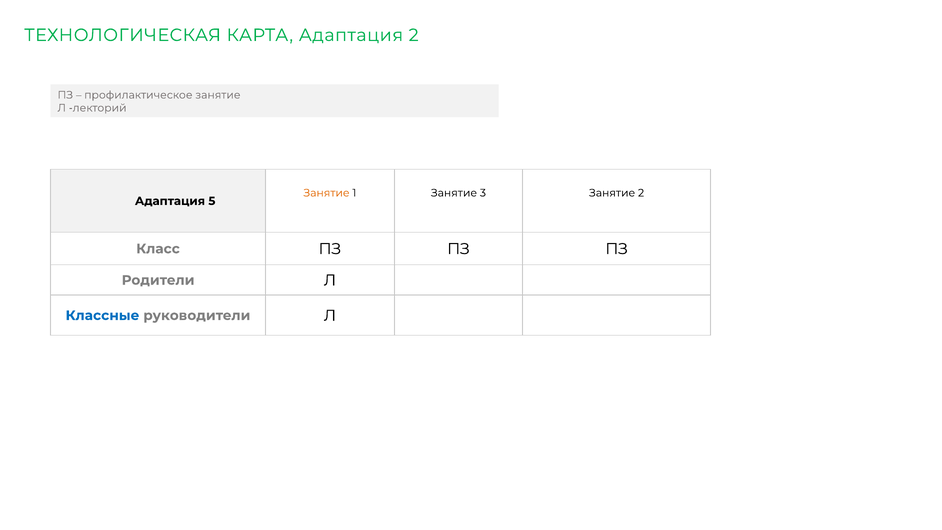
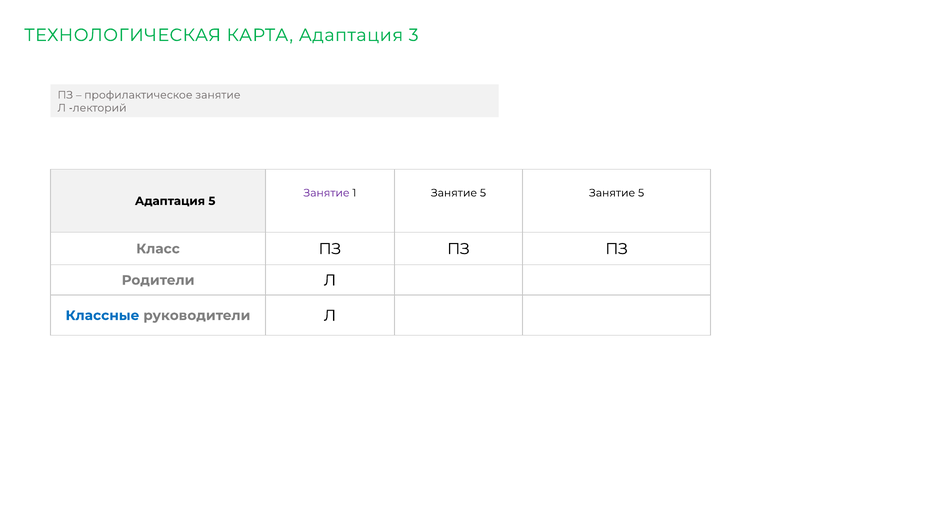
Адаптация 2: 2 -> 3
Занятие at (327, 193) colour: orange -> purple
1 Занятие 3: 3 -> 5
2 at (641, 193): 2 -> 5
